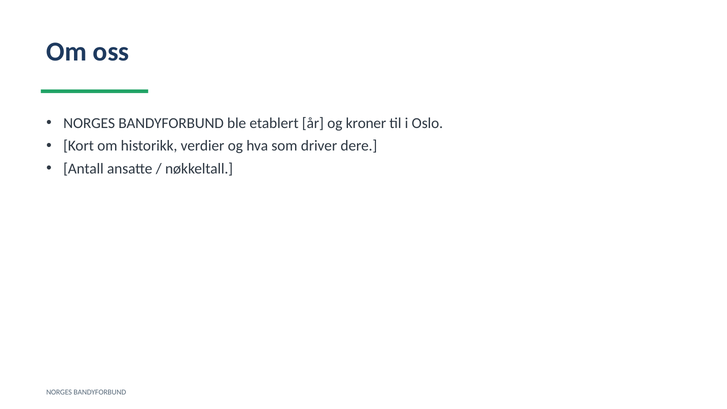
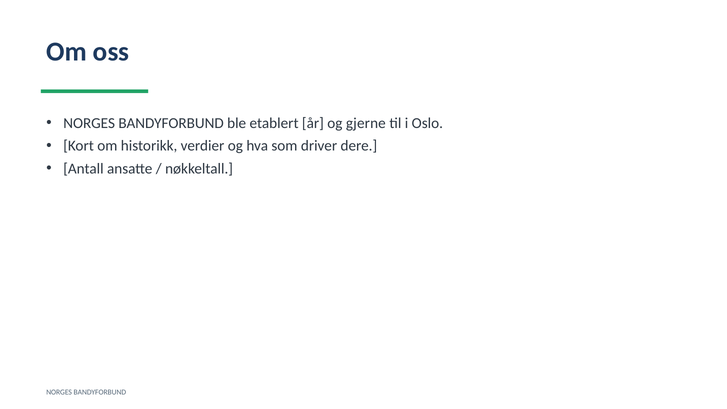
kroner: kroner -> gjerne
